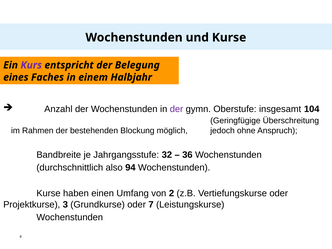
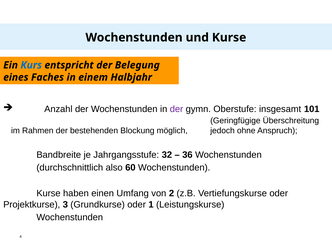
Kurs colour: purple -> blue
104: 104 -> 101
94: 94 -> 60
7: 7 -> 1
